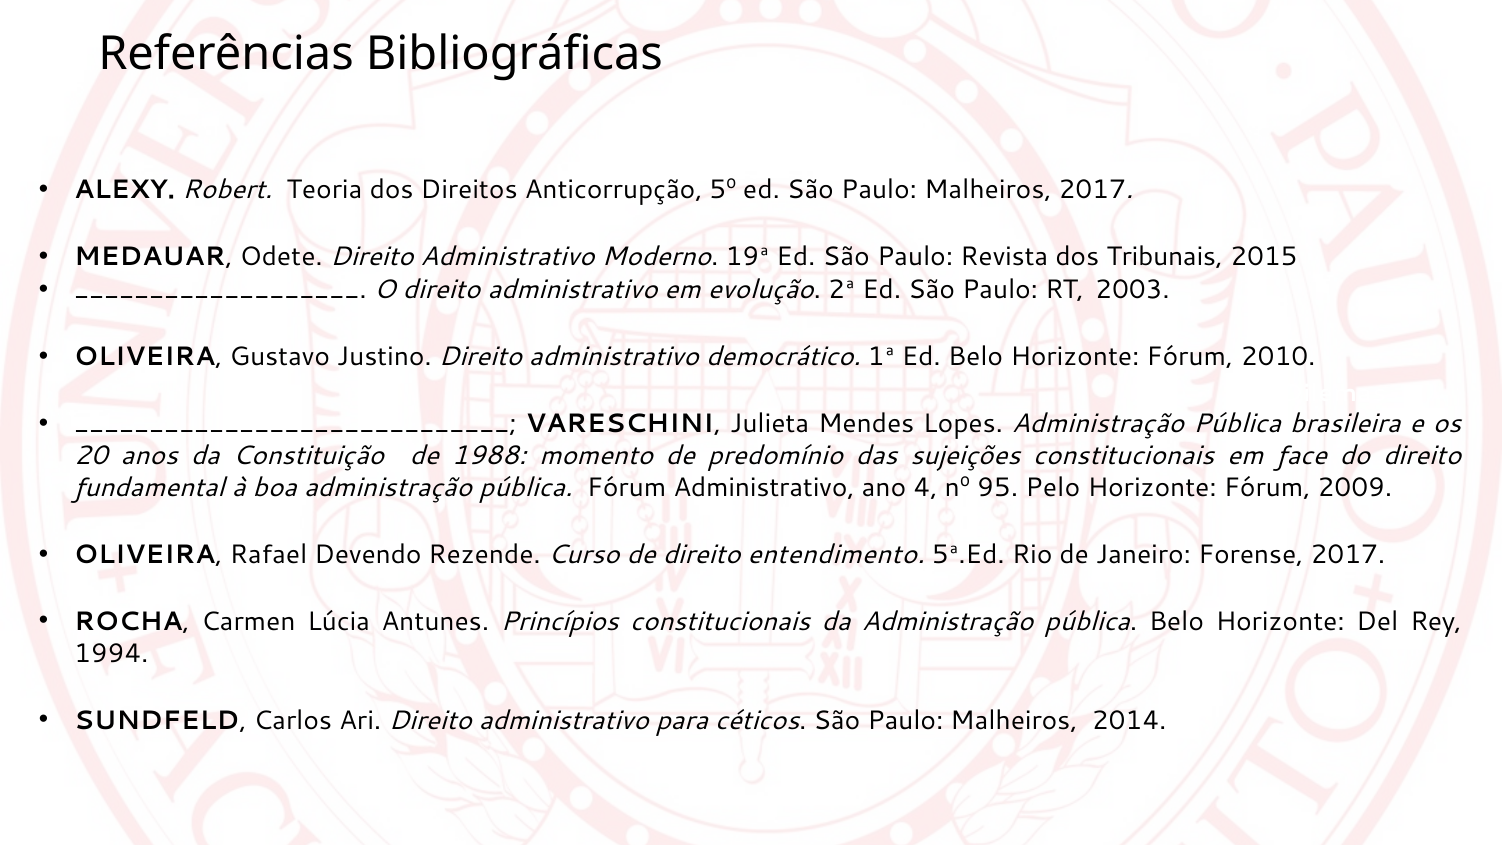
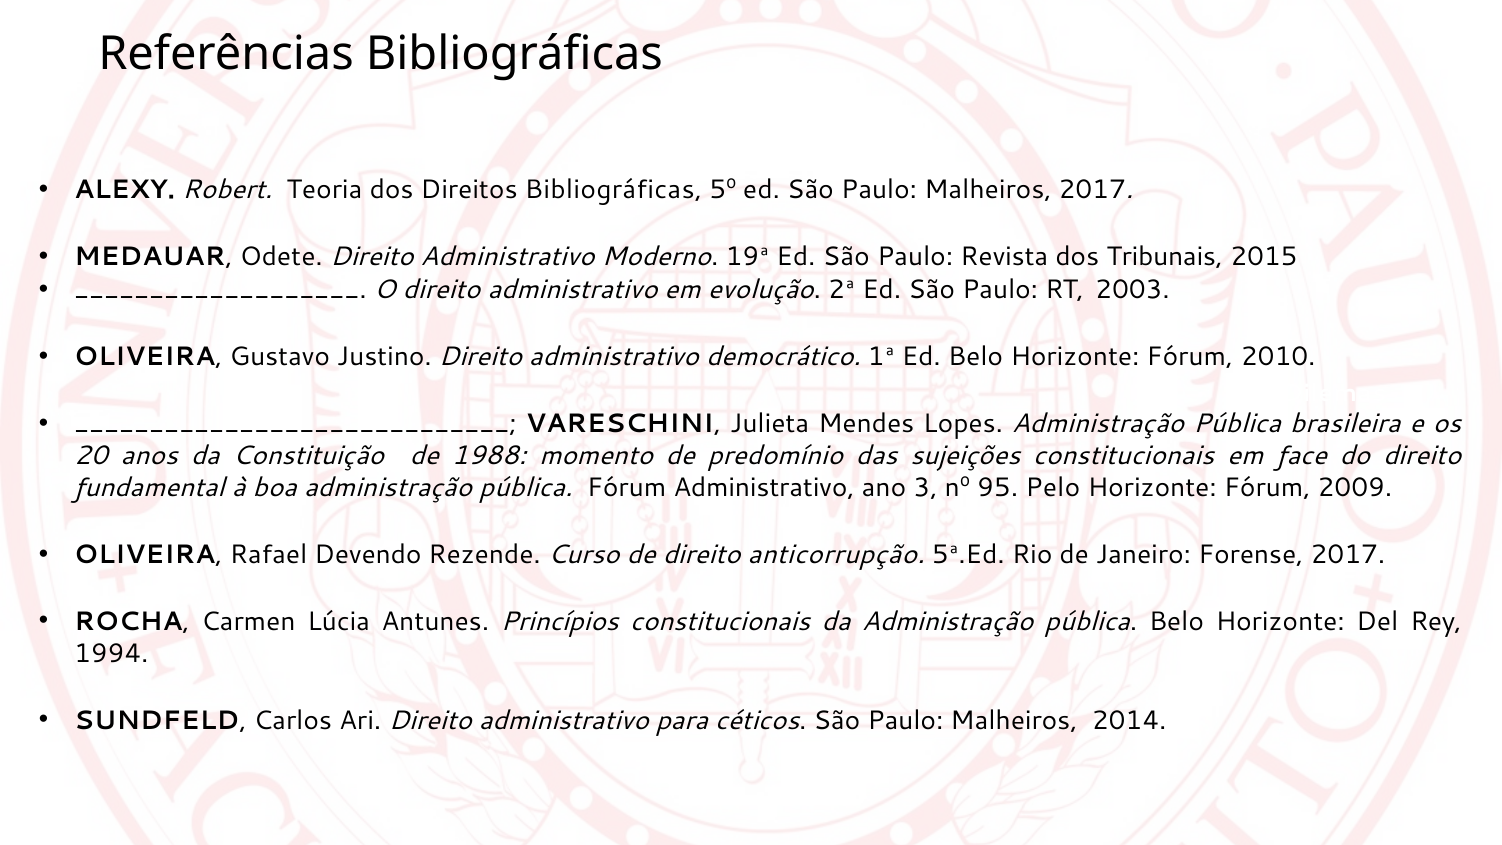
Direitos Anticorrupção: Anticorrupção -> Bibliográficas
4: 4 -> 3
entendimento: entendimento -> anticorrupção
